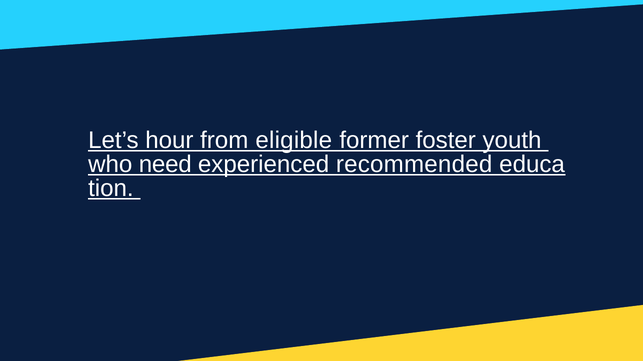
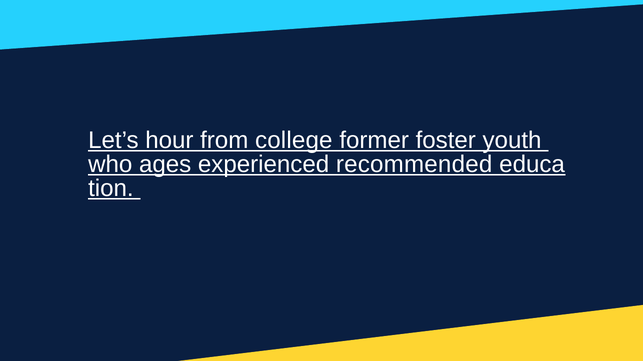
eligible: eligible -> college
need: need -> ages
